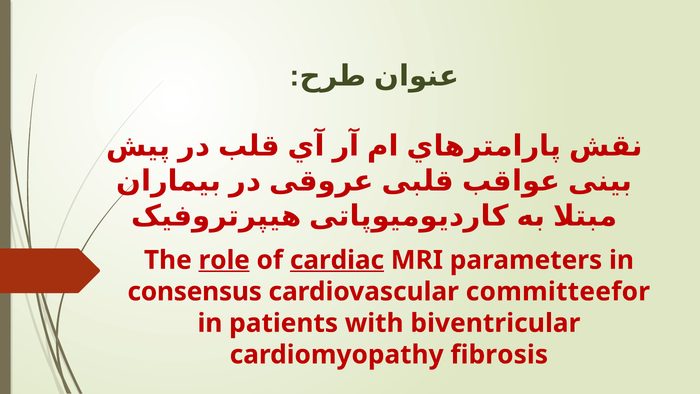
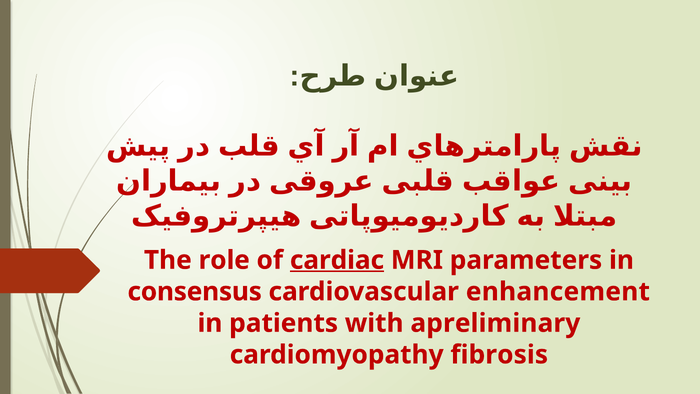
role underline: present -> none
committeefor: committeefor -> enhancement
biventricular: biventricular -> apreliminary
